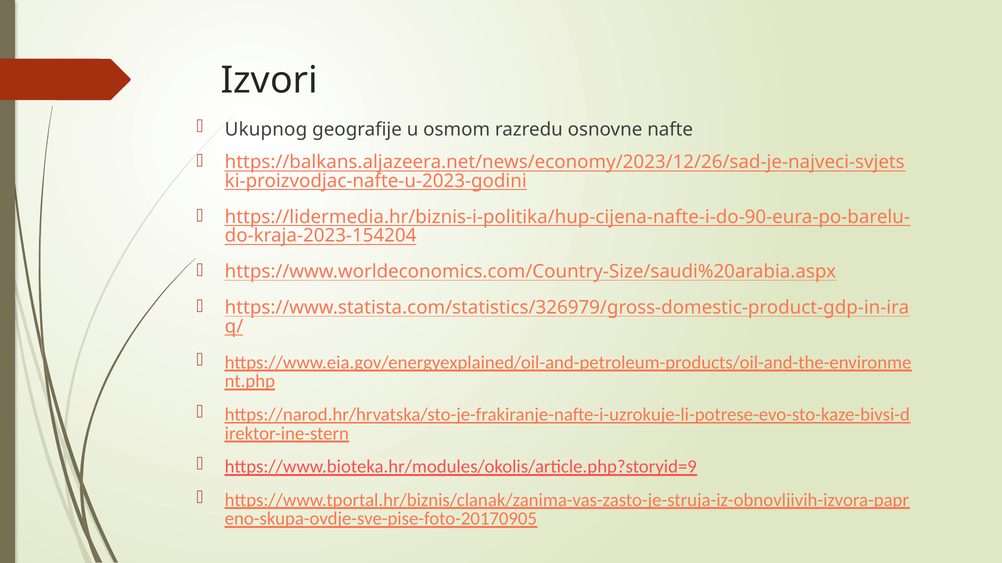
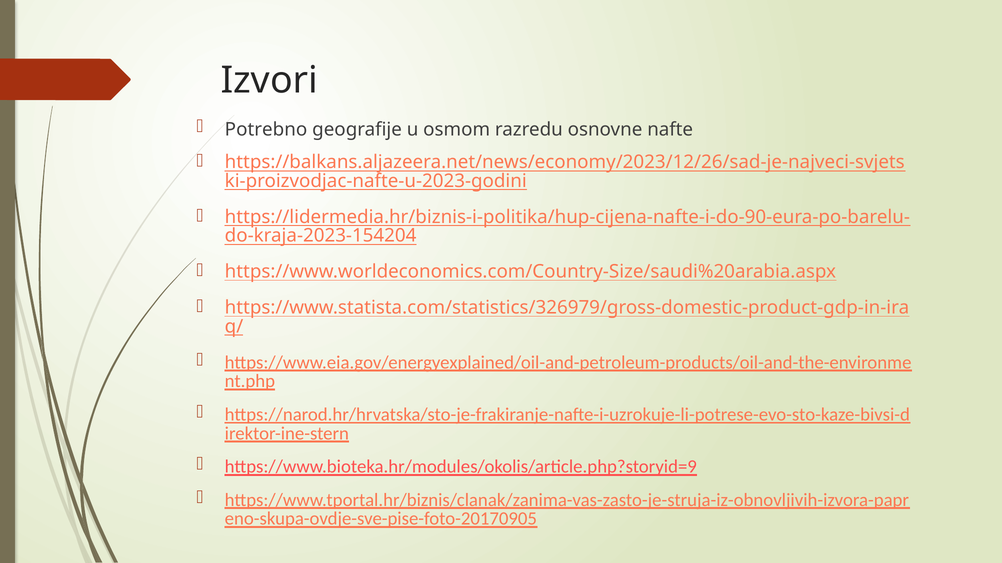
Ukupnog: Ukupnog -> Potrebno
